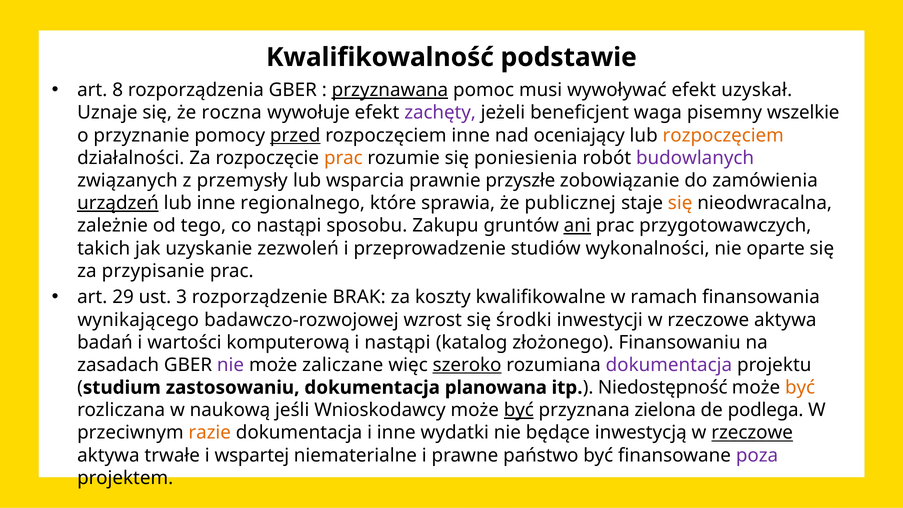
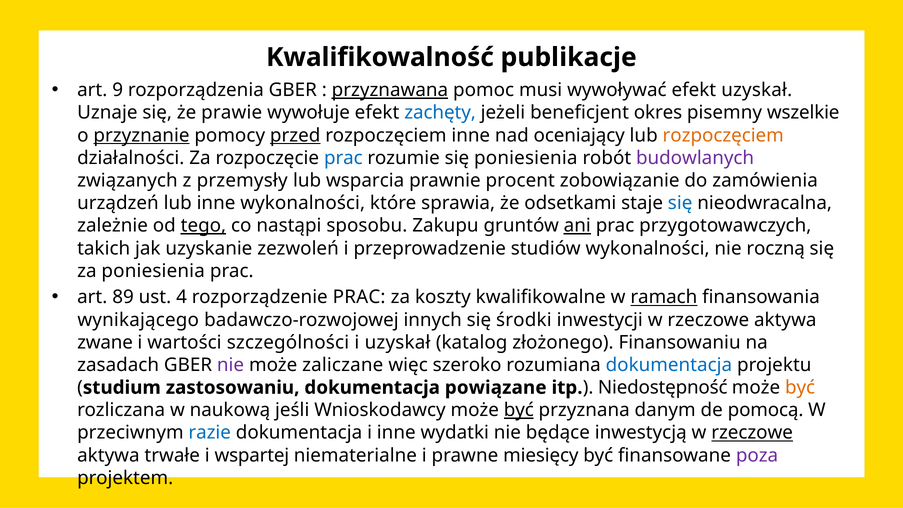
podstawie: podstawie -> publikacje
8: 8 -> 9
roczna: roczna -> prawie
zachęty colour: purple -> blue
waga: waga -> okres
przyznanie underline: none -> present
prac at (343, 158) colour: orange -> blue
przyszłe: przyszłe -> procent
urządzeń underline: present -> none
inne regionalnego: regionalnego -> wykonalności
publicznej: publicznej -> odsetkami
się at (680, 203) colour: orange -> blue
tego underline: none -> present
oparte: oparte -> roczną
za przypisanie: przypisanie -> poniesienia
29: 29 -> 89
3: 3 -> 4
rozporządzenie BRAK: BRAK -> PRAC
ramach underline: none -> present
wzrost: wzrost -> innych
badań: badań -> zwane
komputerową: komputerową -> szczególności
i nastąpi: nastąpi -> uzyskał
szeroko underline: present -> none
dokumentacja at (669, 365) colour: purple -> blue
planowana: planowana -> powiązane
zielona: zielona -> danym
podlega: podlega -> pomocą
razie colour: orange -> blue
państwo: państwo -> miesięcy
